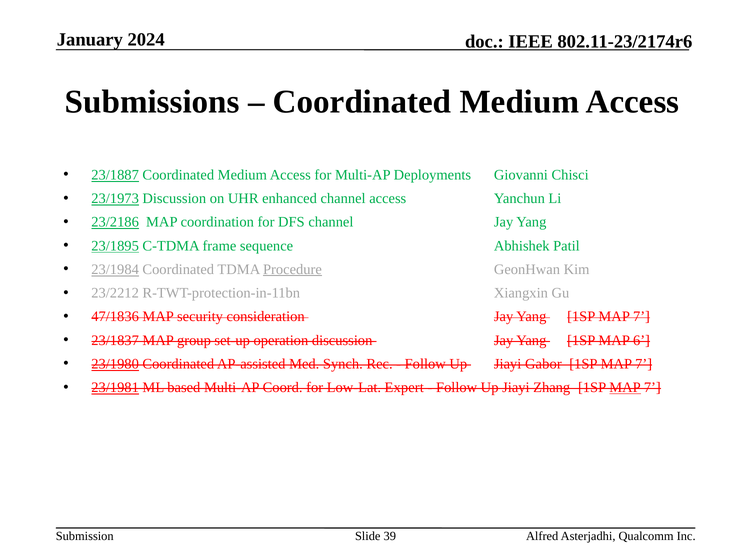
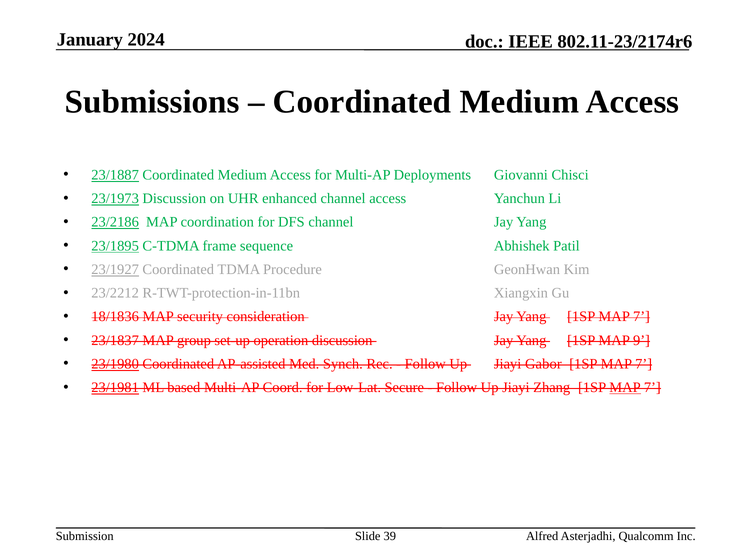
23/1984: 23/1984 -> 23/1927
Procedure underline: present -> none
47/1836: 47/1836 -> 18/1836
6: 6 -> 9
Expert: Expert -> Secure
